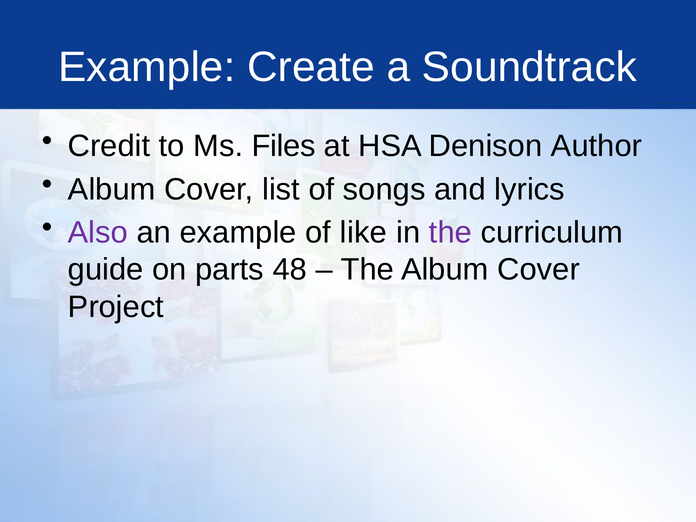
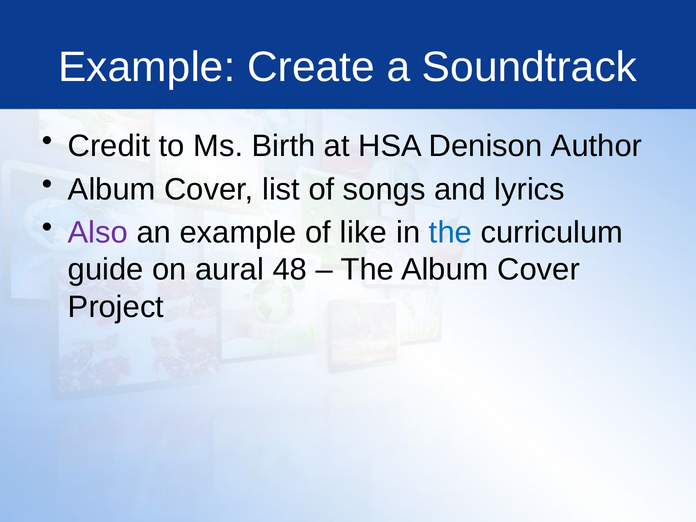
Files: Files -> Birth
the at (450, 233) colour: purple -> blue
parts: parts -> aural
